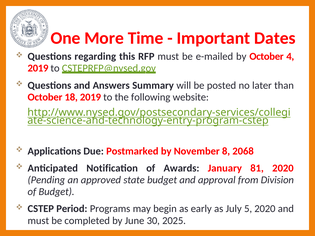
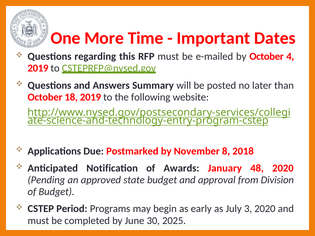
2068: 2068 -> 2018
81: 81 -> 48
5: 5 -> 3
